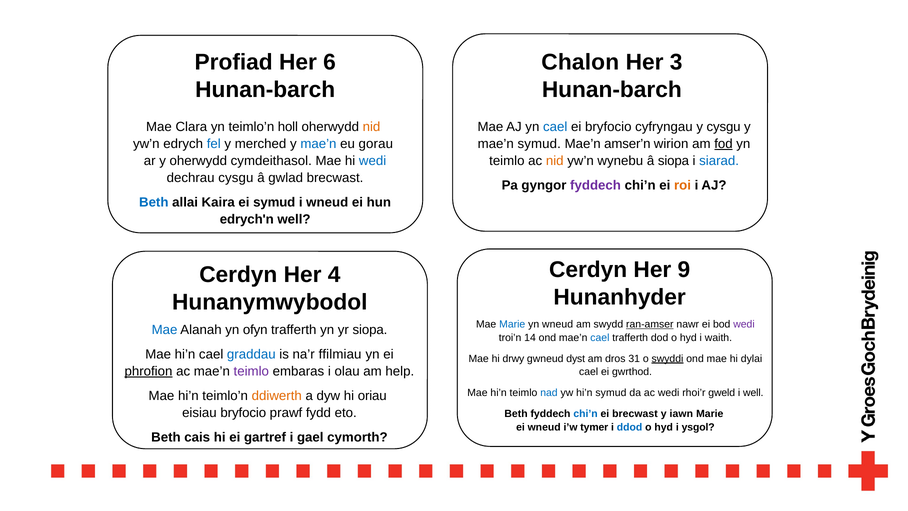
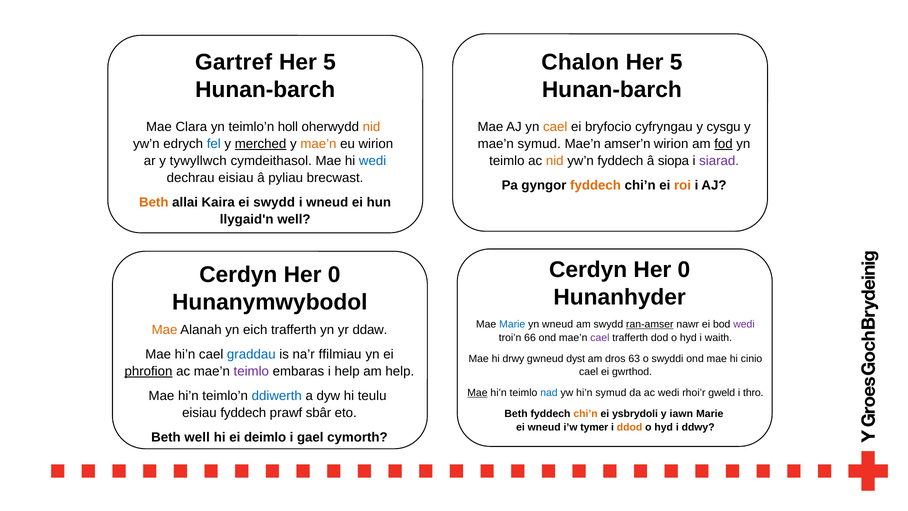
Profiad: Profiad -> Gartref
6 at (329, 62): 6 -> 5
3 at (676, 62): 3 -> 5
cael at (555, 127) colour: blue -> orange
merched underline: none -> present
mae’n at (318, 144) colour: blue -> orange
eu gorau: gorau -> wirion
y oherwydd: oherwydd -> tywyllwch
yw’n wynebu: wynebu -> fyddech
siarad colour: blue -> purple
dechrau cysgu: cysgu -> eisiau
gwlad: gwlad -> pyliau
fyddech at (596, 185) colour: purple -> orange
Beth at (154, 202) colour: blue -> orange
ei symud: symud -> swydd
edrych'n: edrych'n -> llygaid'n
9 at (684, 270): 9 -> 0
4 at (334, 275): 4 -> 0
Mae at (165, 330) colour: blue -> orange
ofyn: ofyn -> eich
yr siopa: siopa -> ddaw
14: 14 -> 66
cael at (600, 337) colour: blue -> purple
31: 31 -> 63
swyddi underline: present -> none
dylai: dylai -> cinio
i olau: olau -> help
Mae at (477, 393) underline: none -> present
i well: well -> thro
ddiwerth colour: orange -> blue
oriau: oriau -> teulu
eisiau bryfocio: bryfocio -> fyddech
fydd: fydd -> sbâr
chi’n at (586, 414) colour: blue -> orange
ei brecwast: brecwast -> ysbrydoli
ddod colour: blue -> orange
ysgol: ysgol -> ddwy
Beth cais: cais -> well
gartref: gartref -> deimlo
